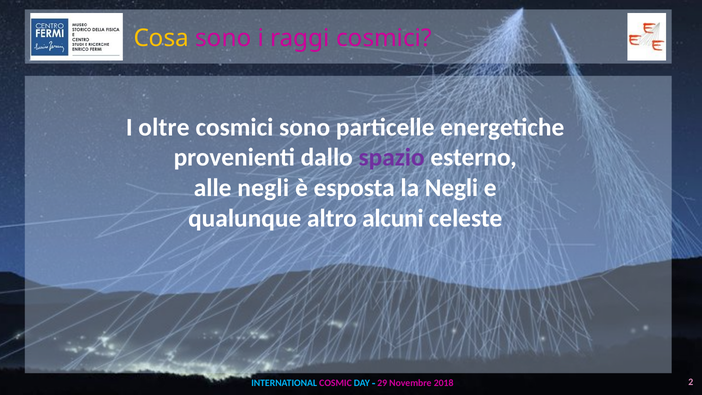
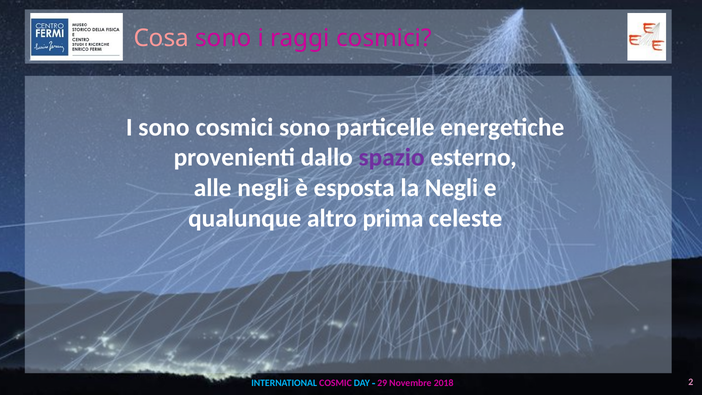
Cosa colour: yellow -> pink
I oltre: oltre -> sono
alcuni: alcuni -> prima
